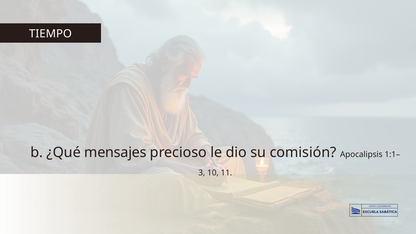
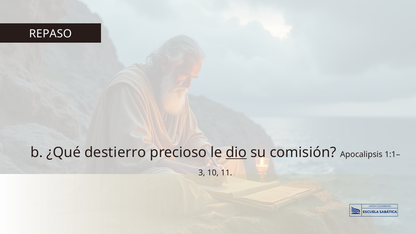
TIEMPO: TIEMPO -> REPASO
mensajes: mensajes -> destierro
dio underline: none -> present
